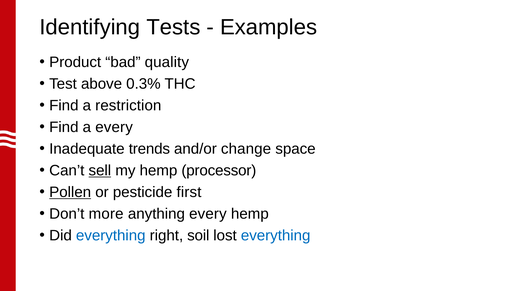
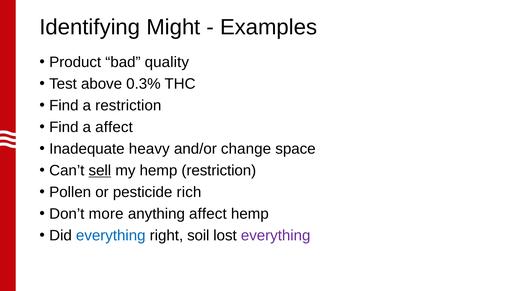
Tests: Tests -> Might
a every: every -> affect
trends: trends -> heavy
hemp processor: processor -> restriction
Pollen underline: present -> none
first: first -> rich
anything every: every -> affect
everything at (276, 236) colour: blue -> purple
